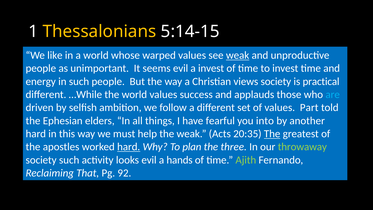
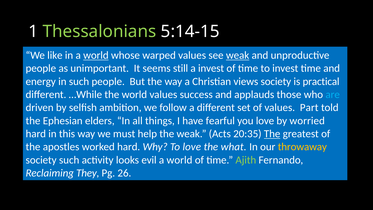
Thessalonians colour: yellow -> light green
world at (96, 55) underline: none -> present
seems evil: evil -> still
you into: into -> love
another: another -> worried
hard at (129, 147) underline: present -> none
To plan: plan -> love
three: three -> what
throwaway colour: light green -> yellow
hands at (180, 160): hands -> world
That: That -> They
92: 92 -> 26
